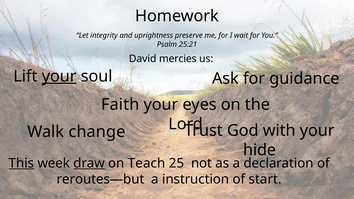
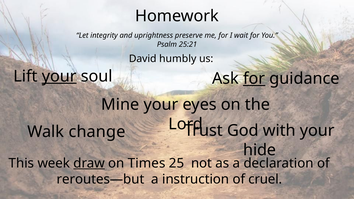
mercies: mercies -> humbly
for at (254, 78) underline: none -> present
Faith: Faith -> Mine
This underline: present -> none
Teach: Teach -> Times
start: start -> cruel
